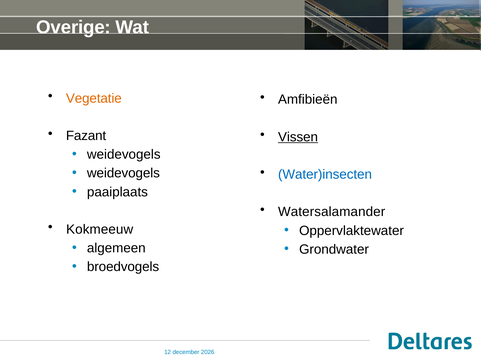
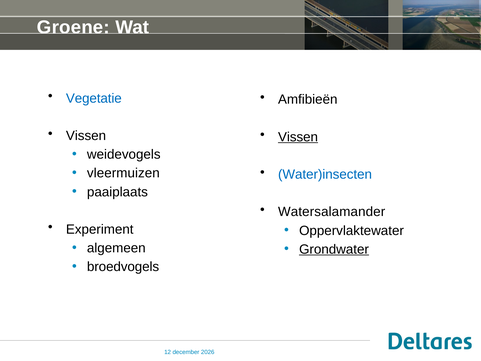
Overige: Overige -> Groene
Vegetatie colour: orange -> blue
Fazant at (86, 136): Fazant -> Vissen
weidevogels at (123, 173): weidevogels -> vleermuizen
Kokmeeuw: Kokmeeuw -> Experiment
Grondwater underline: none -> present
